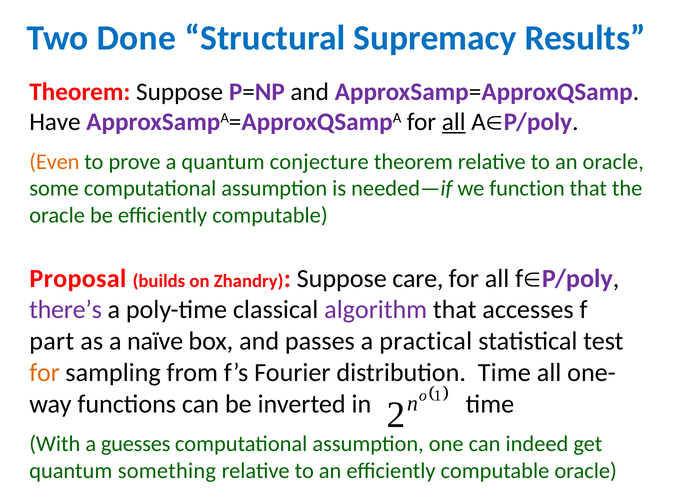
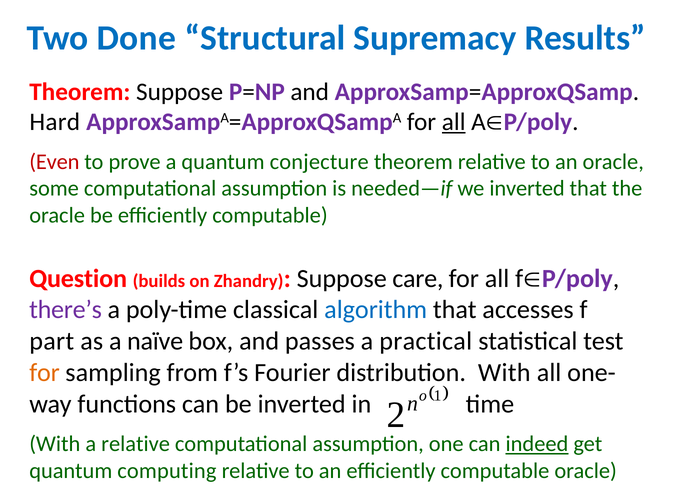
Have: Have -> Hard
Even colour: orange -> red
we function: function -> inverted
Proposal: Proposal -> Question
algorithm colour: purple -> blue
distribution Time: Time -> With
a guesses: guesses -> relative
indeed underline: none -> present
something: something -> computing
